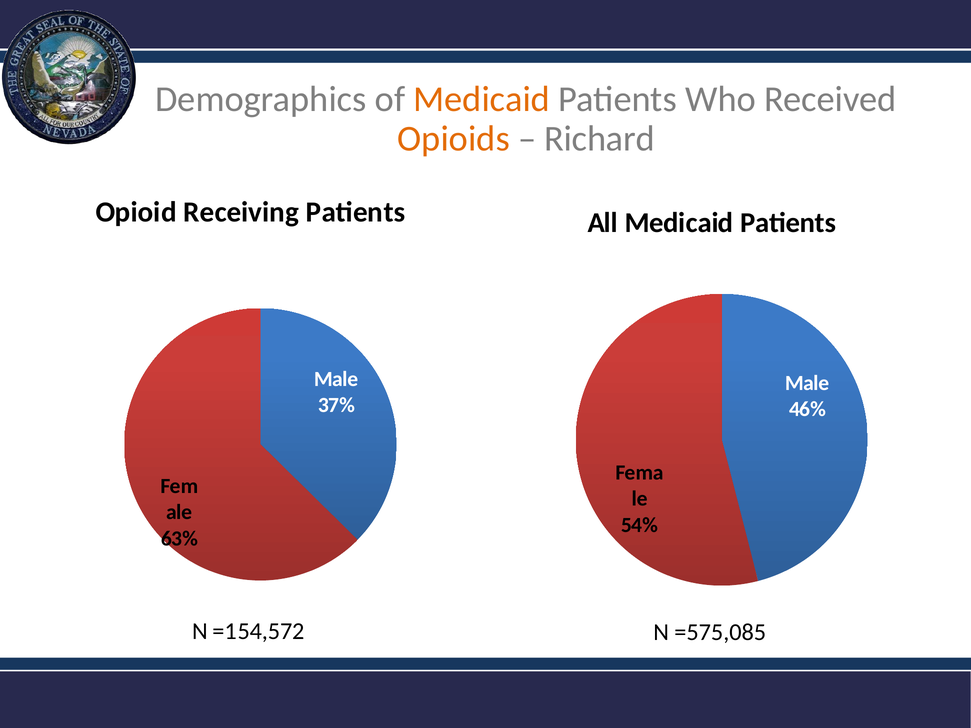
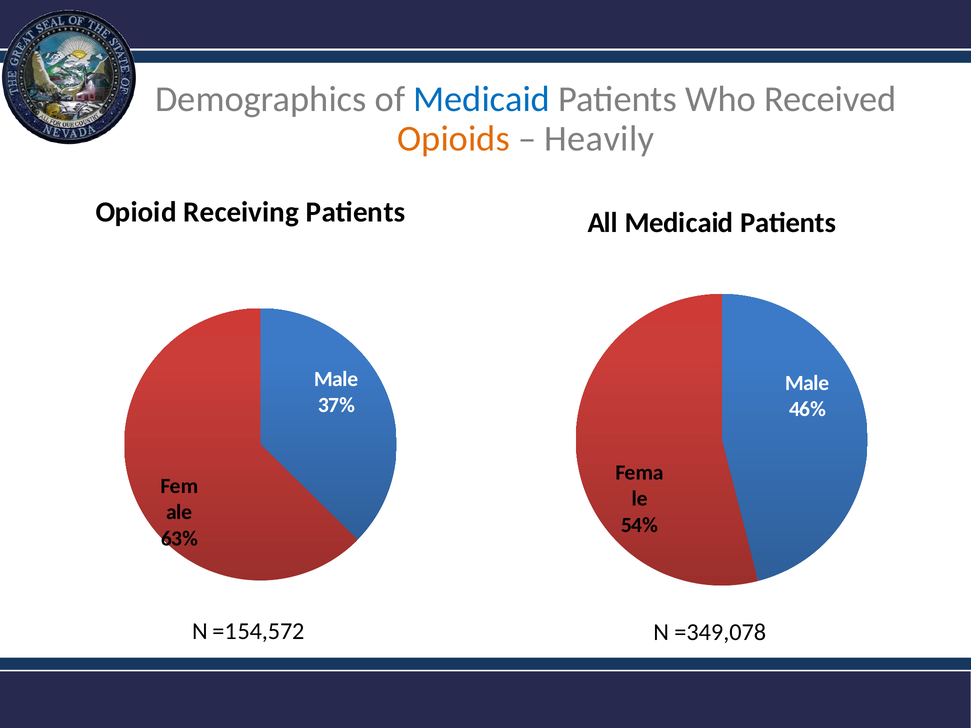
Medicaid at (482, 99) colour: orange -> blue
Richard: Richard -> Heavily
=575,085: =575,085 -> =349,078
